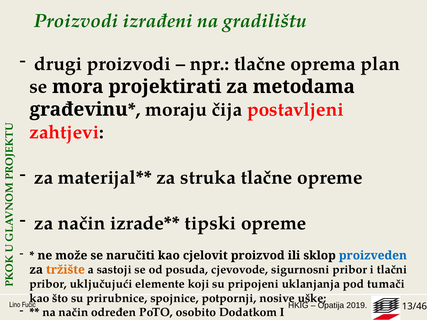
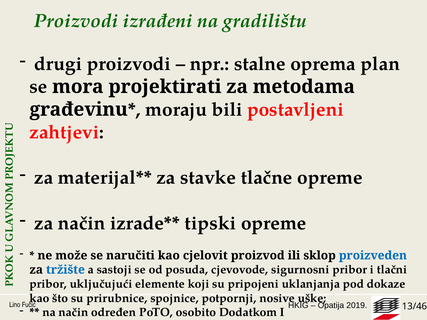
npr tlačne: tlačne -> stalne
čija: čija -> bili
struka: struka -> stavke
tržište colour: orange -> blue
tumači: tumači -> dokaze
